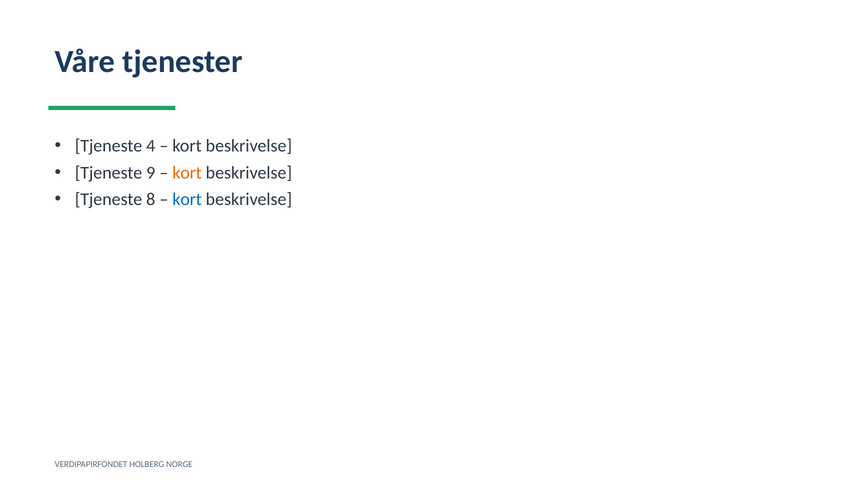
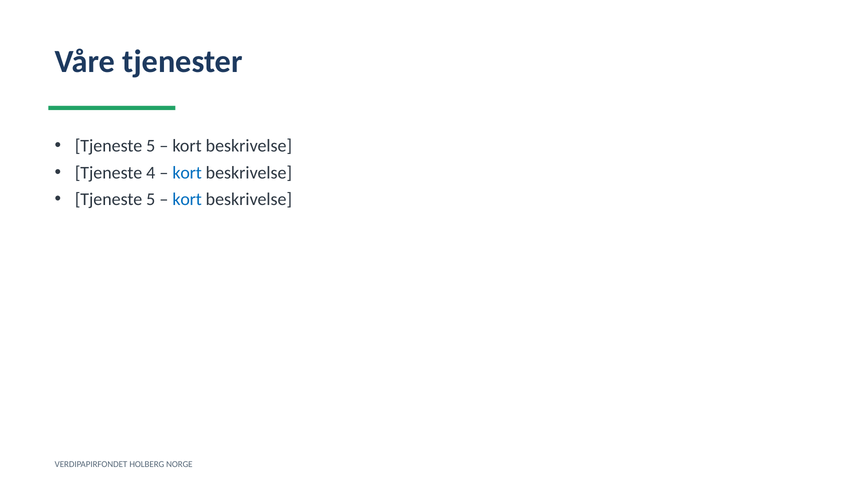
4 at (151, 146): 4 -> 5
9: 9 -> 4
kort at (187, 173) colour: orange -> blue
8 at (151, 199): 8 -> 5
